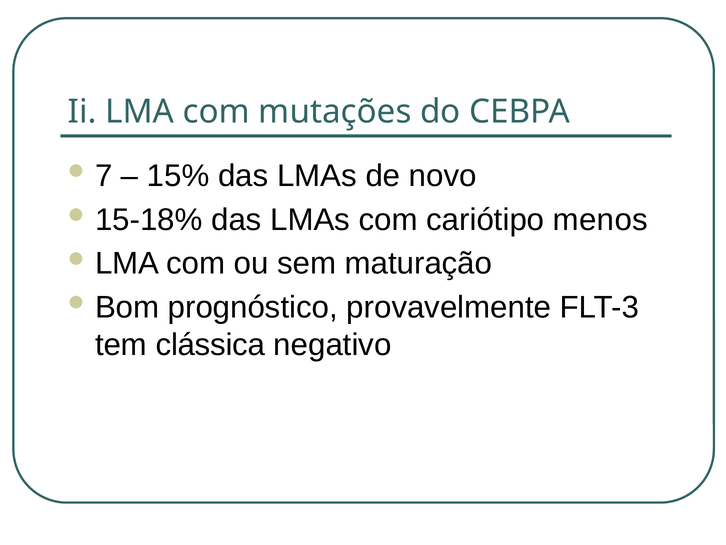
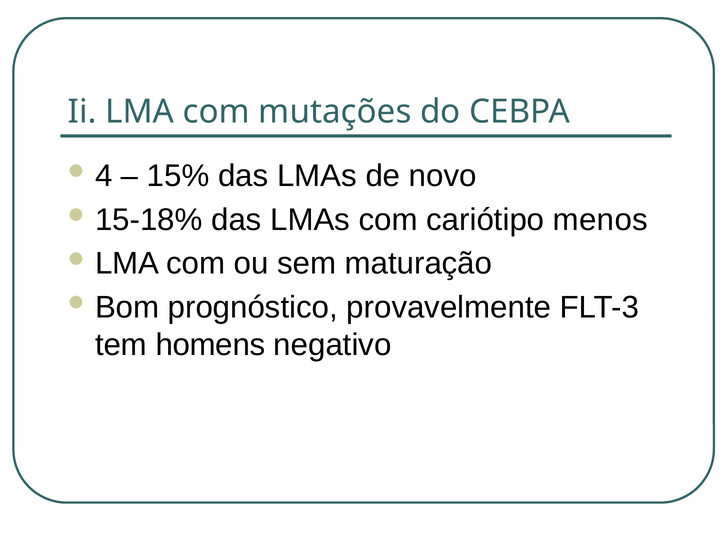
7: 7 -> 4
clássica: clássica -> homens
